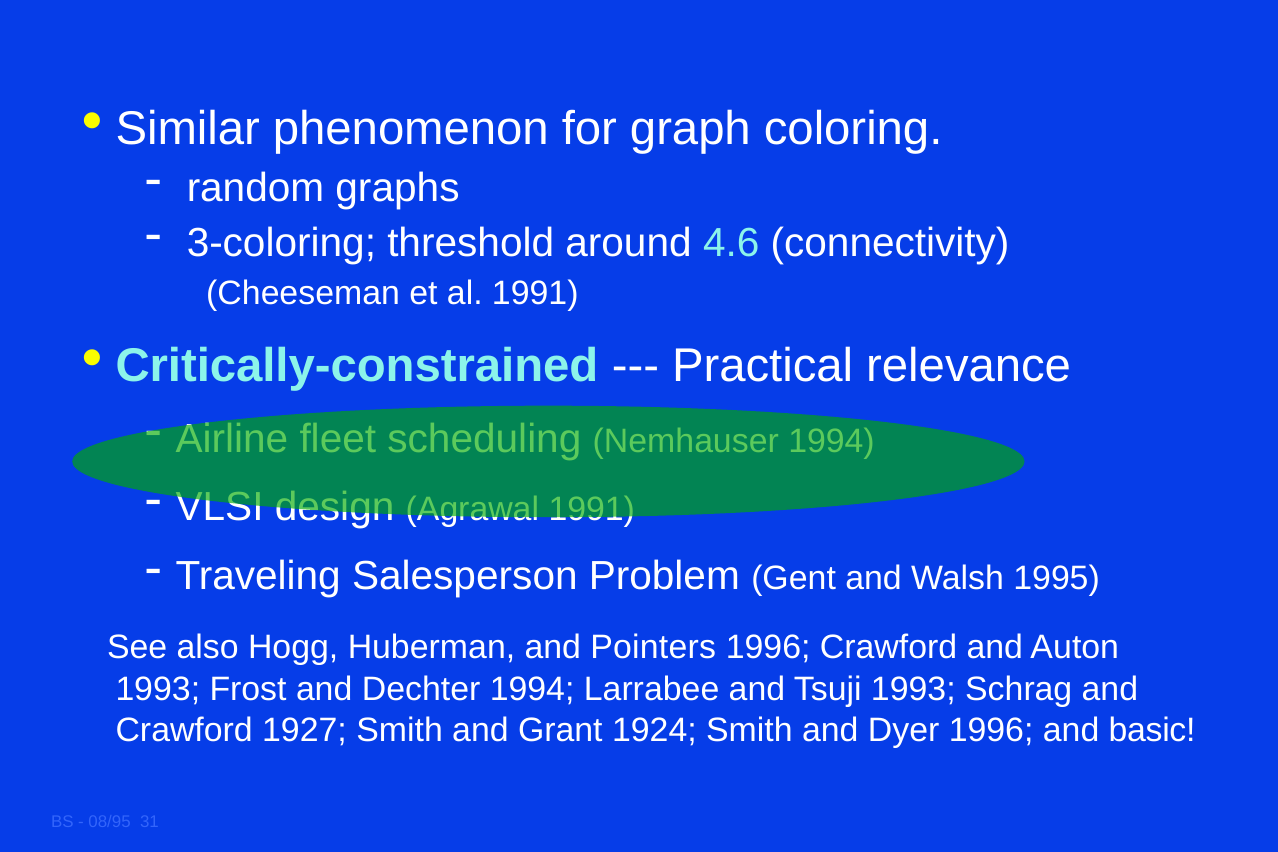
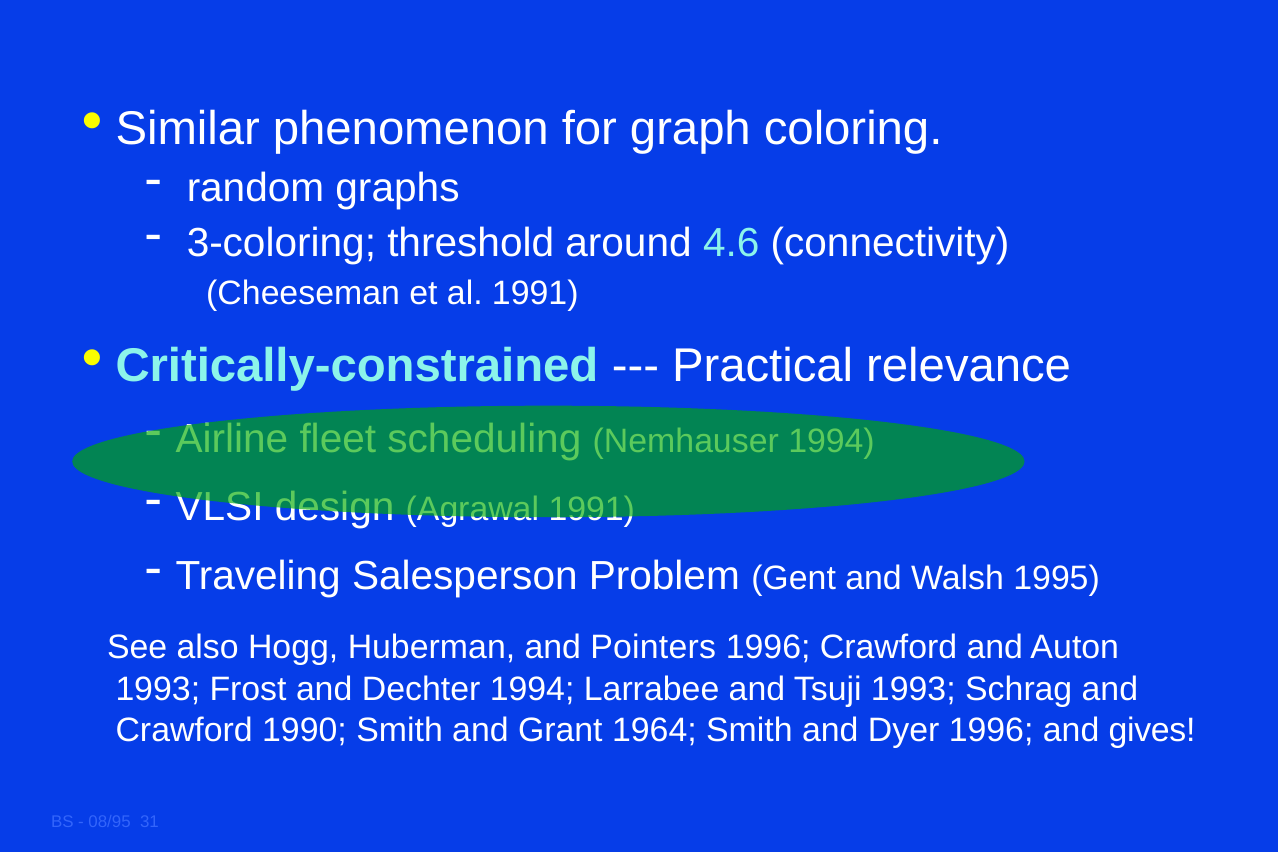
1927: 1927 -> 1990
1924: 1924 -> 1964
basic: basic -> gives
